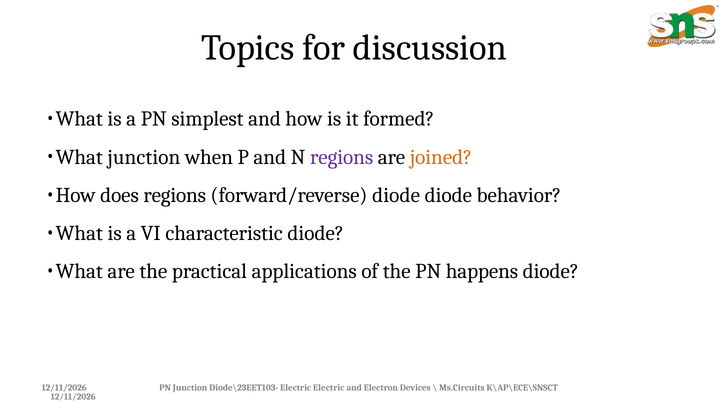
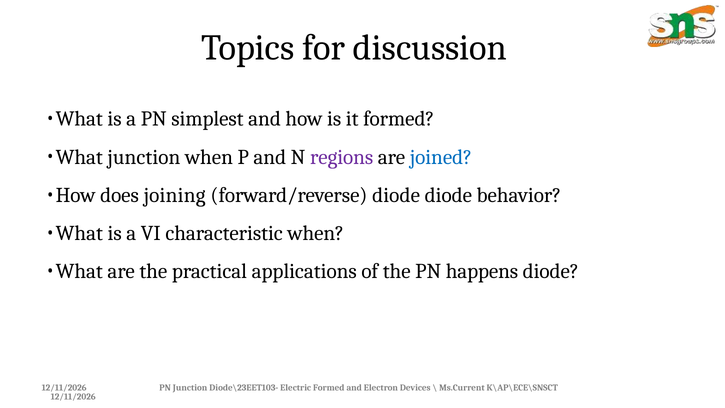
joined colour: orange -> blue
does regions: regions -> joining
characteristic diode: diode -> when
Electric Electric: Electric -> Formed
Ms.Circuits: Ms.Circuits -> Ms.Current
